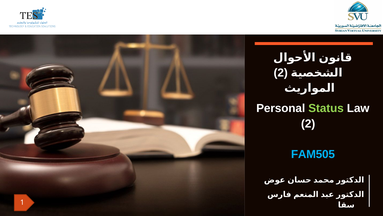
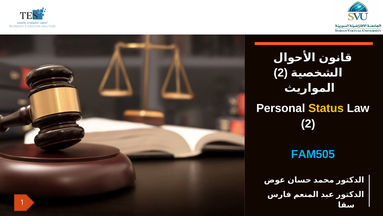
Status colour: light green -> yellow
